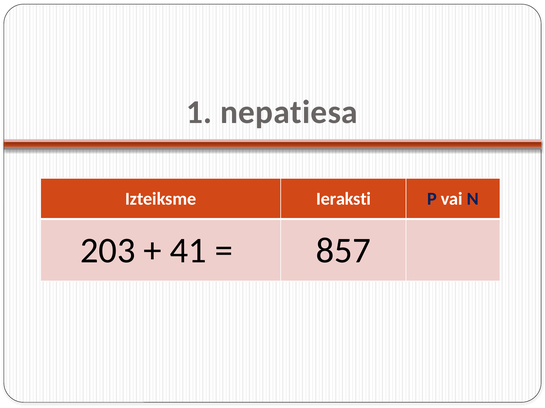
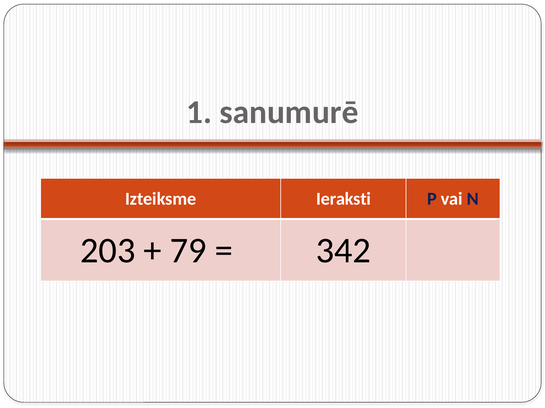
nepatiesa: nepatiesa -> sanumurē
41: 41 -> 79
857: 857 -> 342
